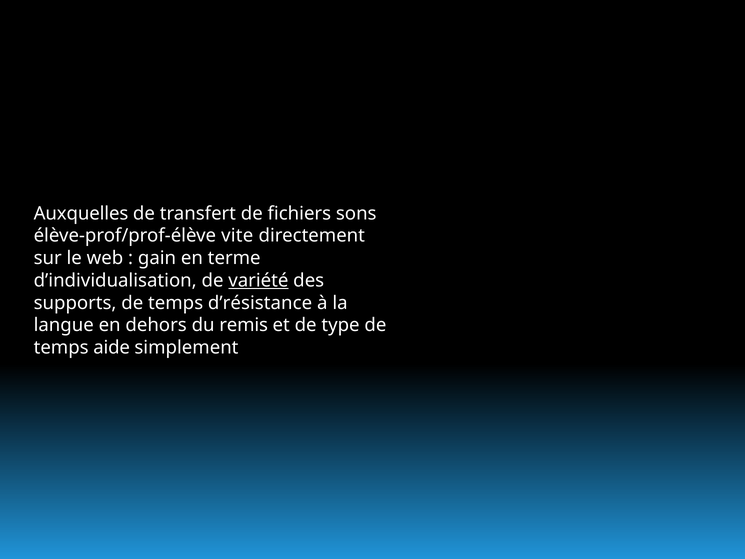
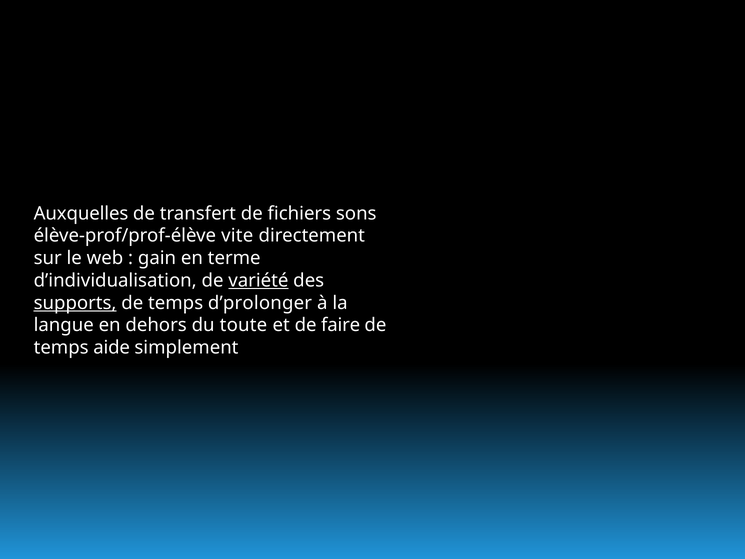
supports underline: none -> present
d’résistance: d’résistance -> d’prolonger
remis: remis -> toute
type: type -> faire
